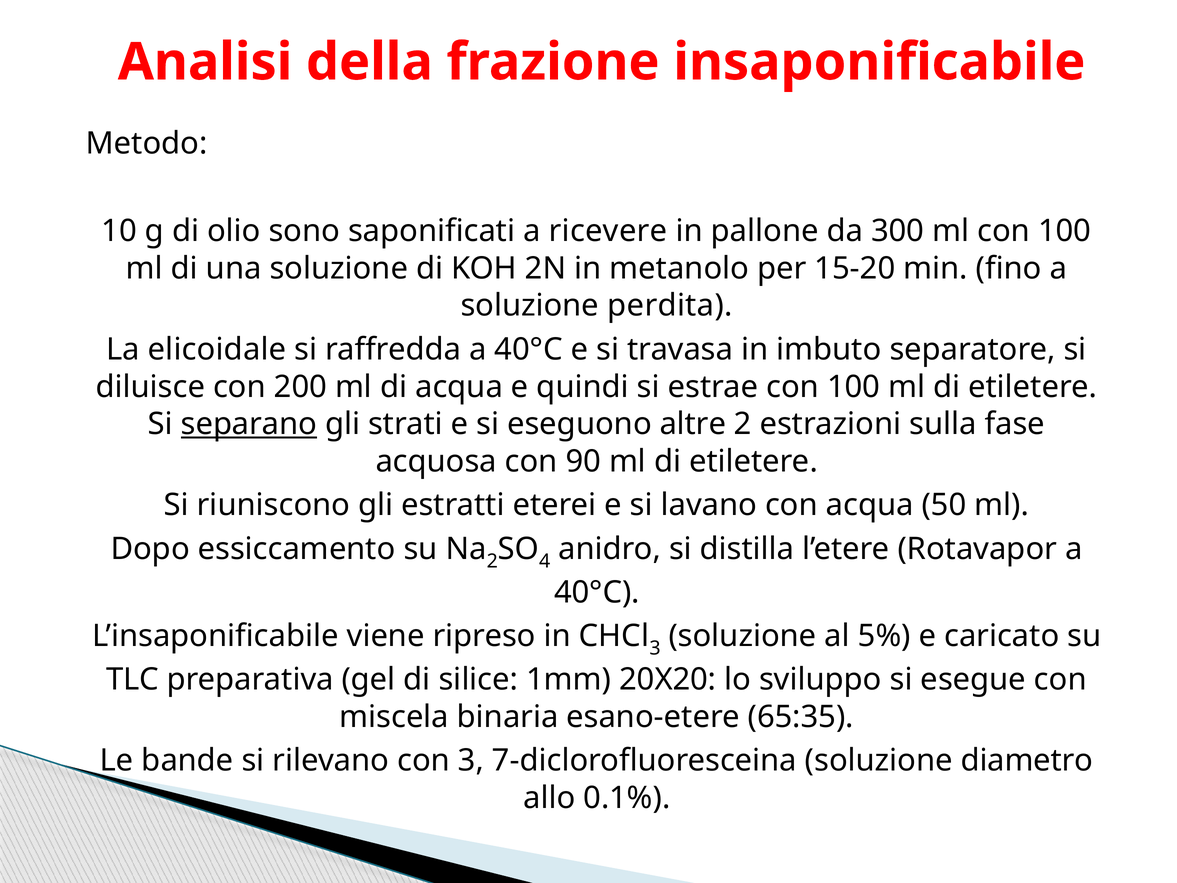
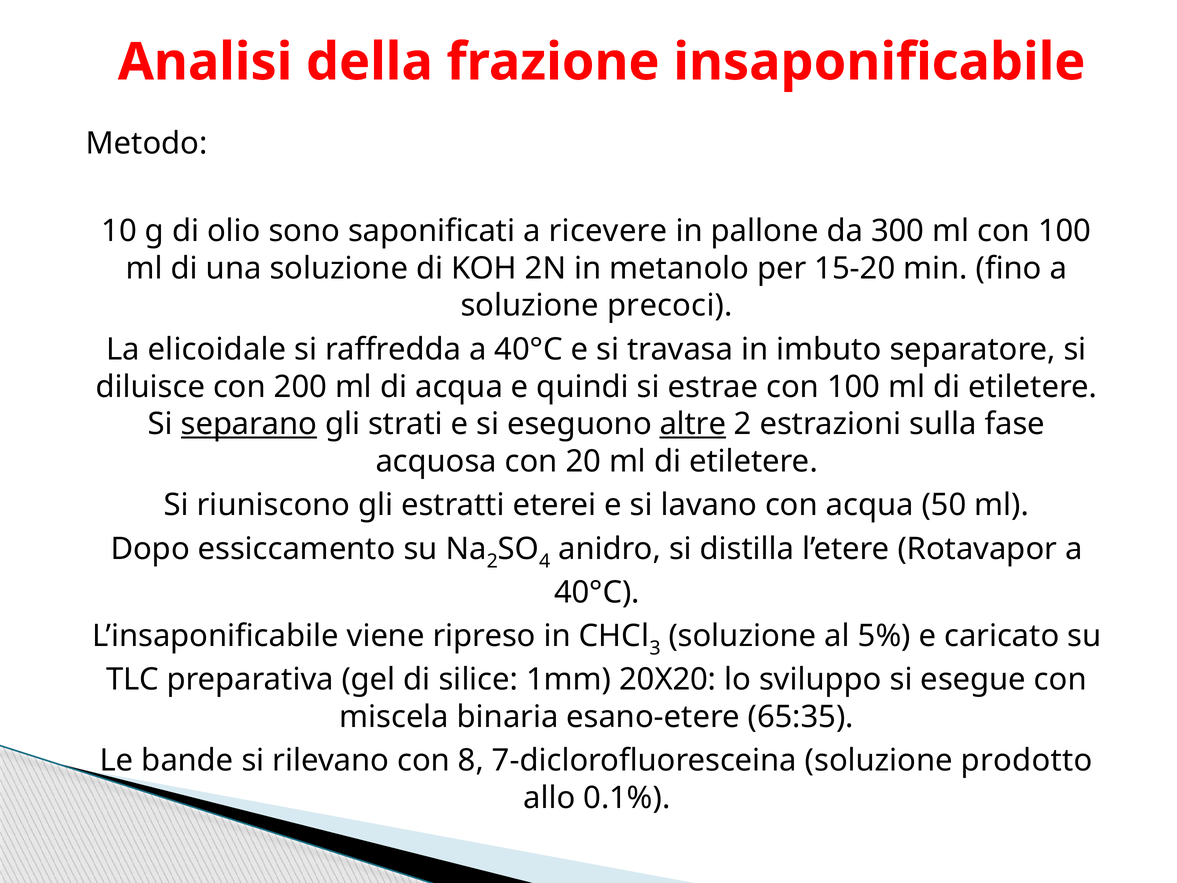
perdita: perdita -> precoci
altre underline: none -> present
90: 90 -> 20
con 3: 3 -> 8
diametro: diametro -> prodotto
